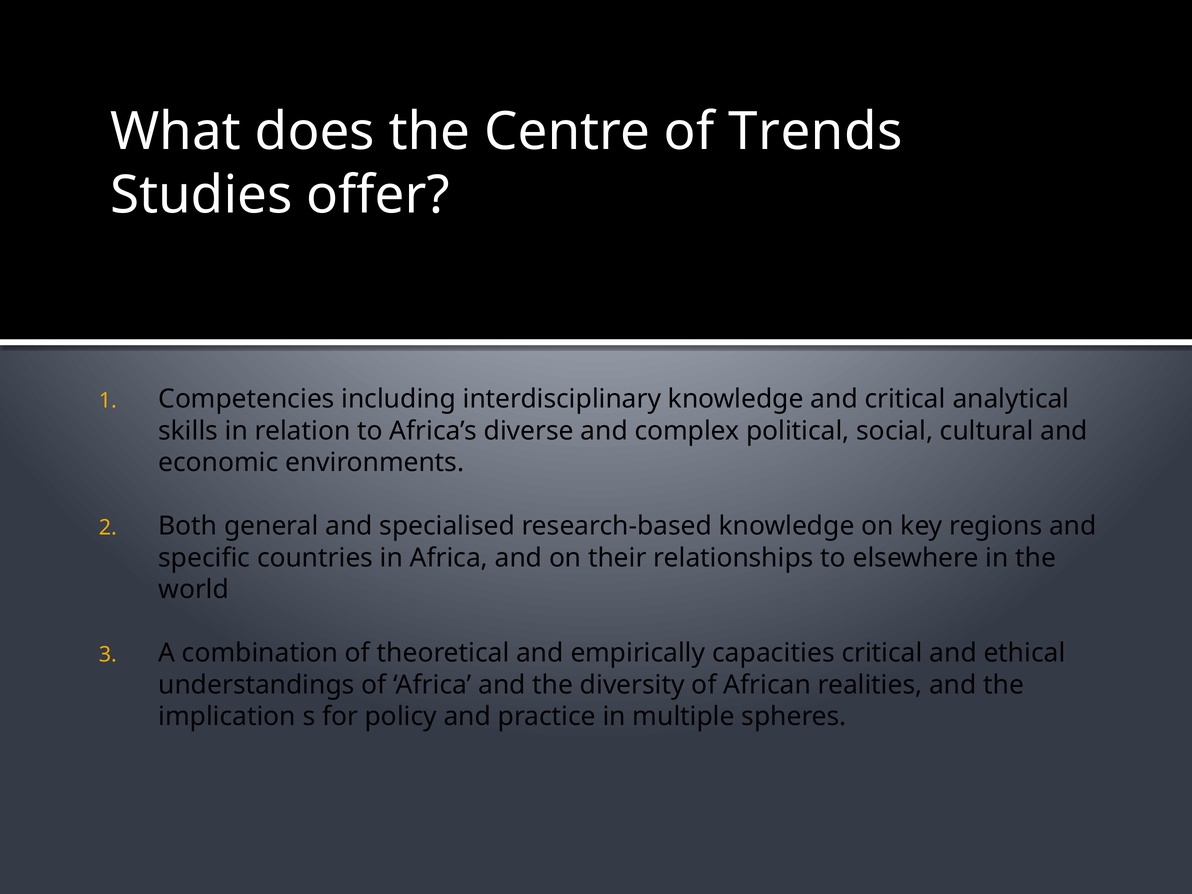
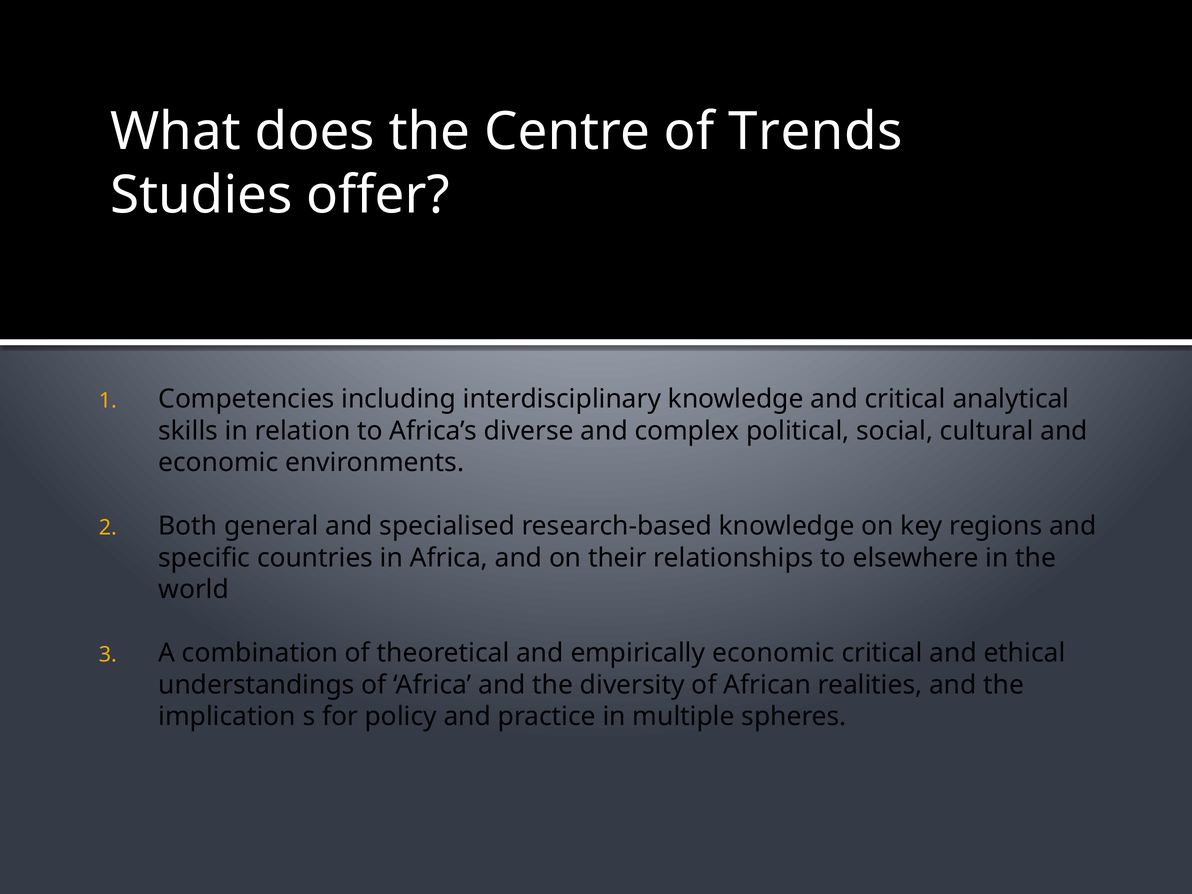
empirically capacities: capacities -> economic
